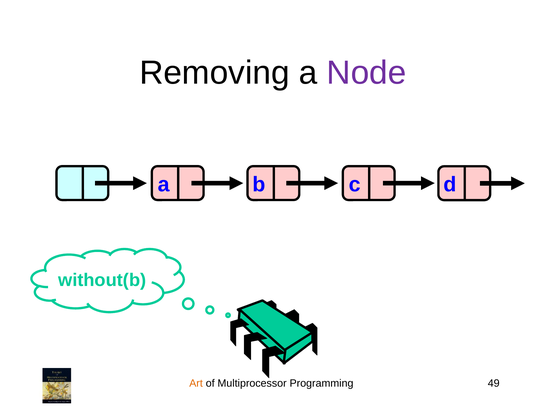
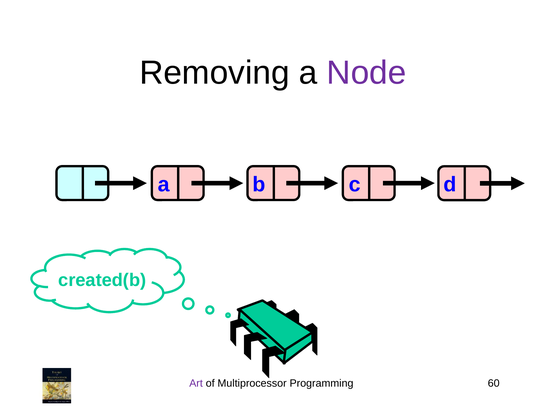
without(b: without(b -> created(b
Art colour: orange -> purple
49: 49 -> 60
